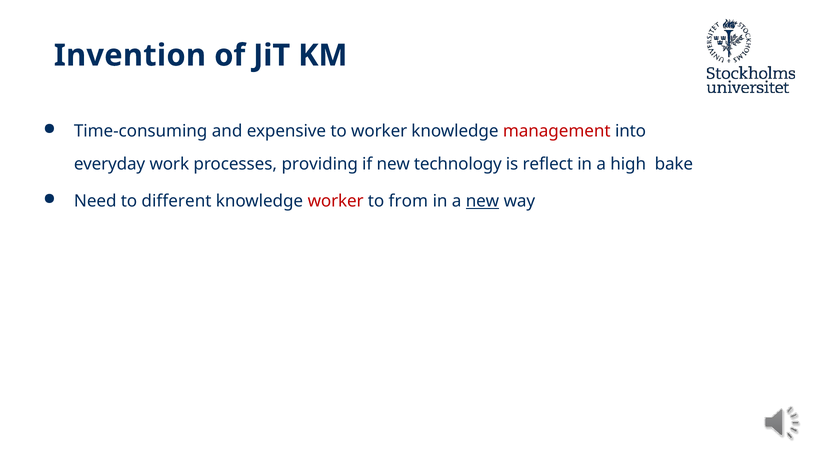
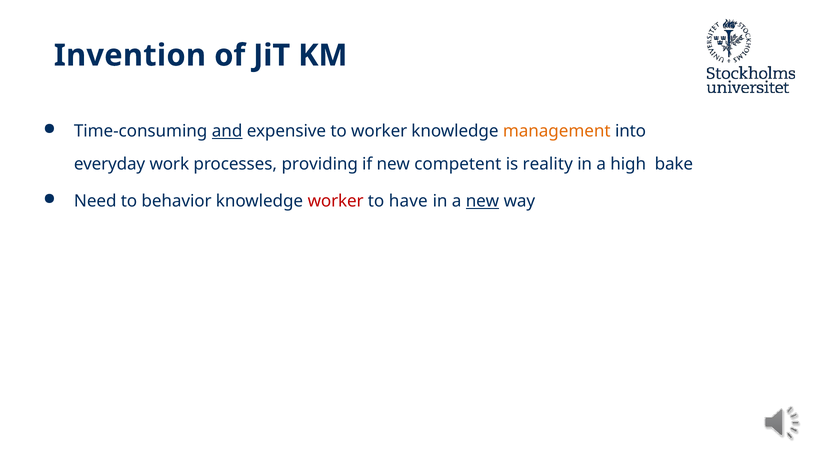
and underline: none -> present
management colour: red -> orange
technology: technology -> competent
reflect: reflect -> reality
different: different -> behavior
from: from -> have
